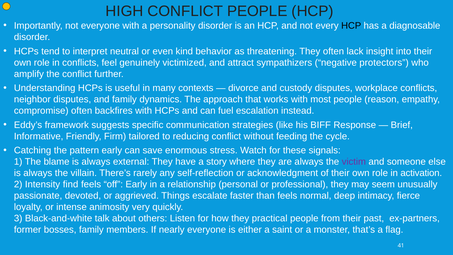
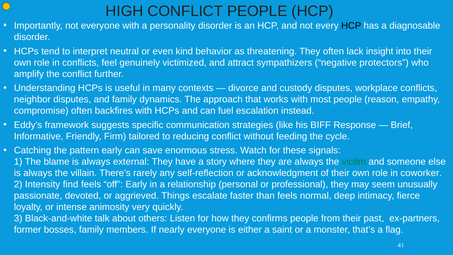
victim colour: purple -> green
activation: activation -> coworker
practical: practical -> confirms
